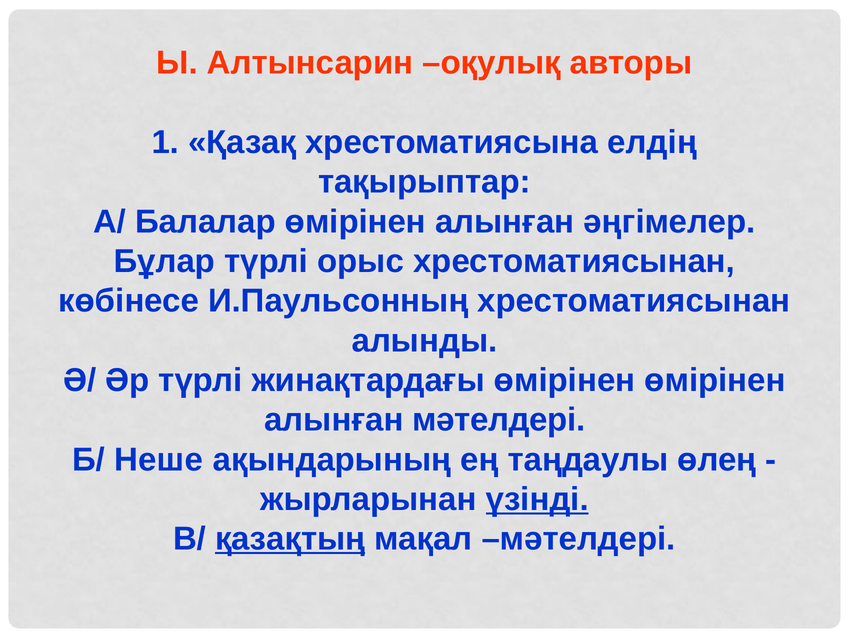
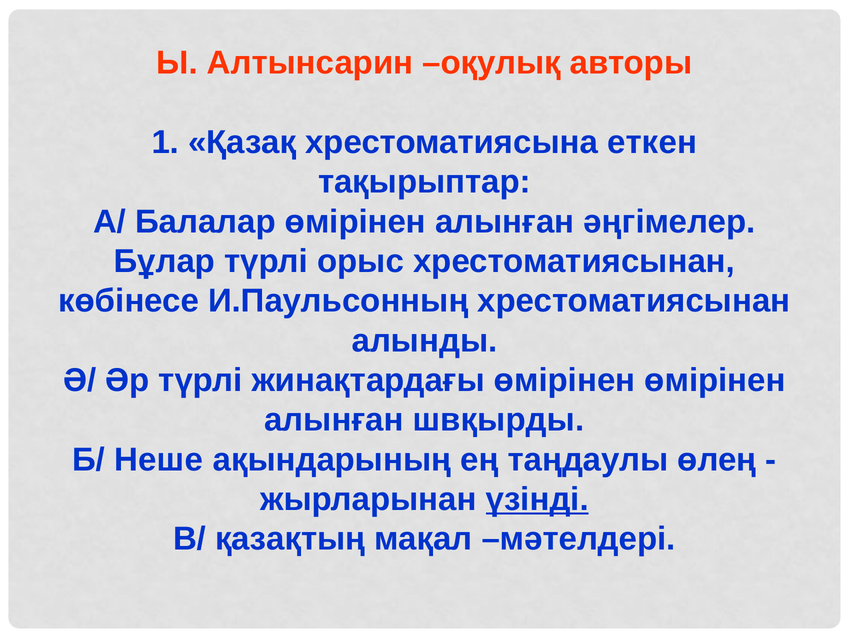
елдің: елдің -> еткен
алынған мәтелдері: мәтелдері -> швқырды
қазақтың underline: present -> none
